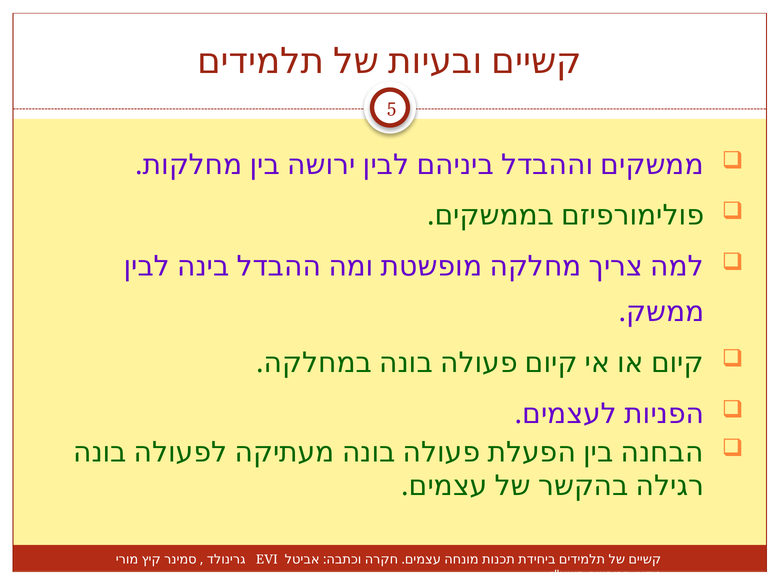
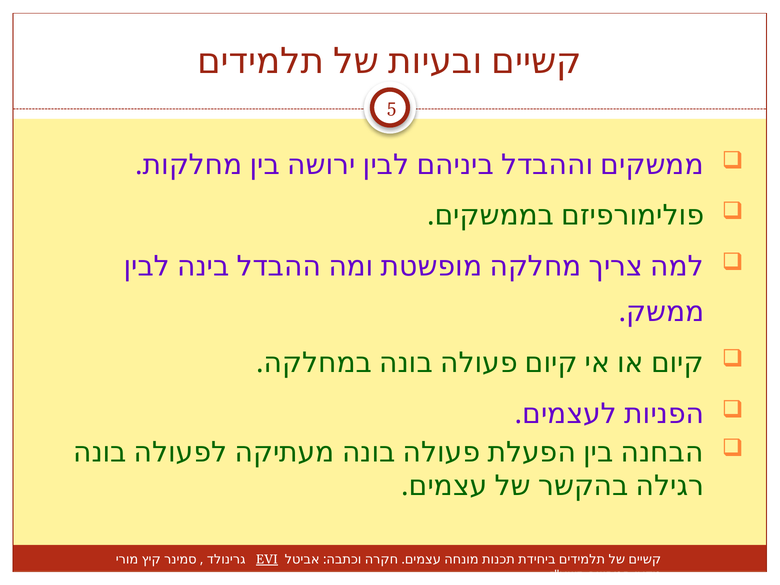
EVI underline: none -> present
